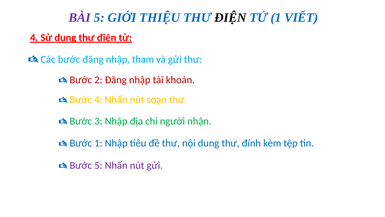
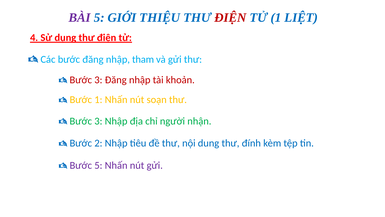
ĐIỆN at (230, 18) colour: black -> red
VIẾT: VIẾT -> LIỆT
2 at (98, 80): 2 -> 3
Bước 4: 4 -> 1
Bước 1: 1 -> 2
